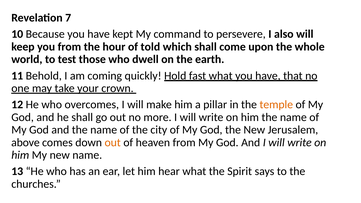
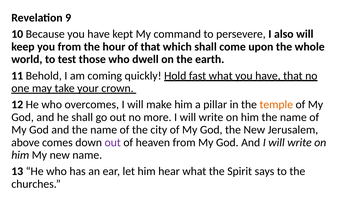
7: 7 -> 9
of told: told -> that
out at (113, 142) colour: orange -> purple
